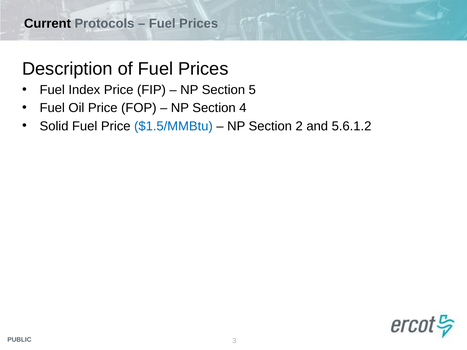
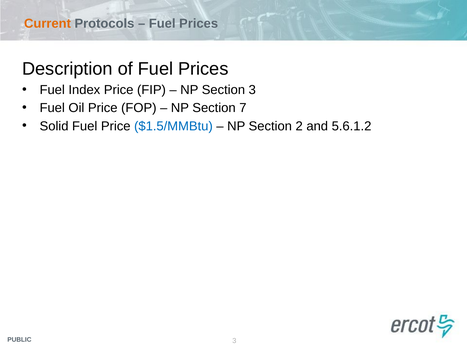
Current colour: black -> orange
Section 5: 5 -> 3
4: 4 -> 7
